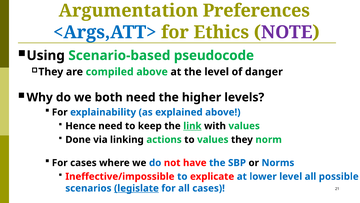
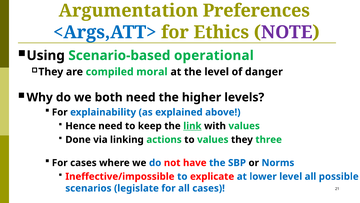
pseudocode: pseudocode -> operational
compiled above: above -> moral
norm: norm -> three
legislate underline: present -> none
